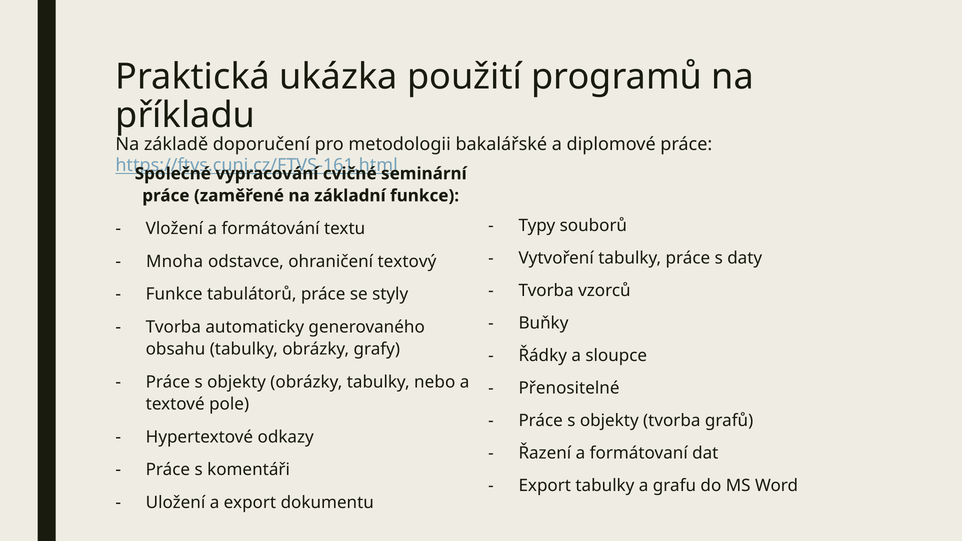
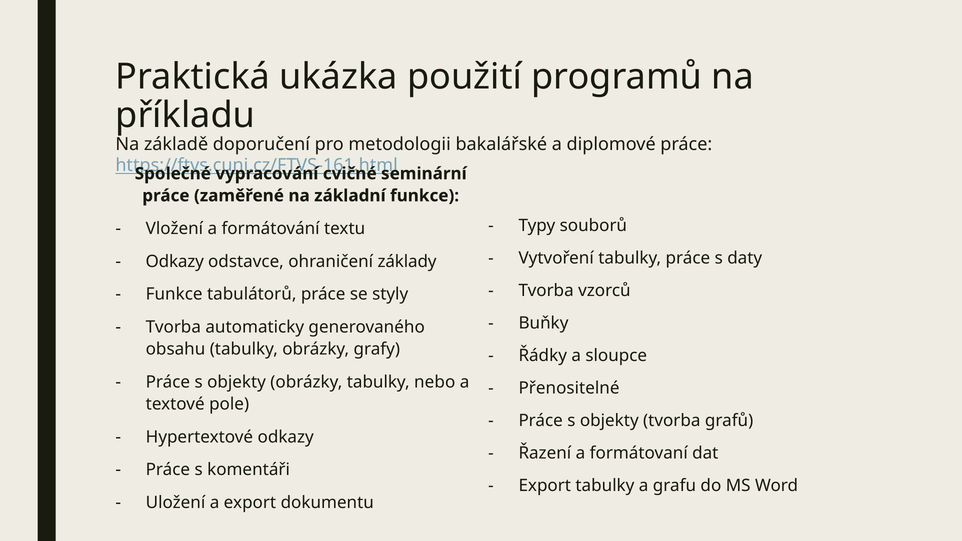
Mnoha at (175, 261): Mnoha -> Odkazy
textový: textový -> základy
